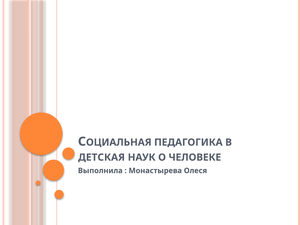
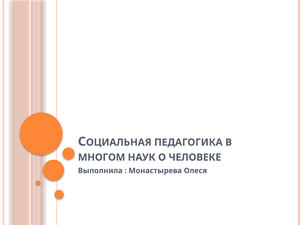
ДЕТСКАЯ: ДЕТСКАЯ -> МНОГОМ
